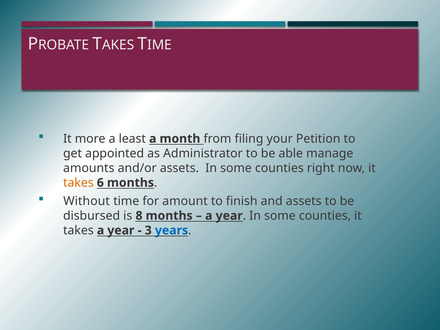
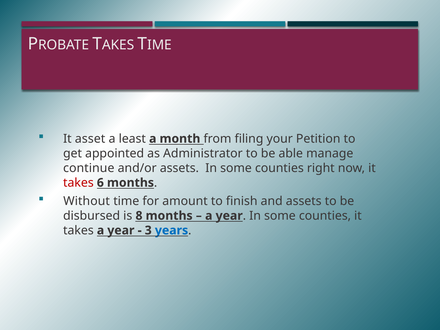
more: more -> asset
amounts: amounts -> continue
takes at (78, 183) colour: orange -> red
